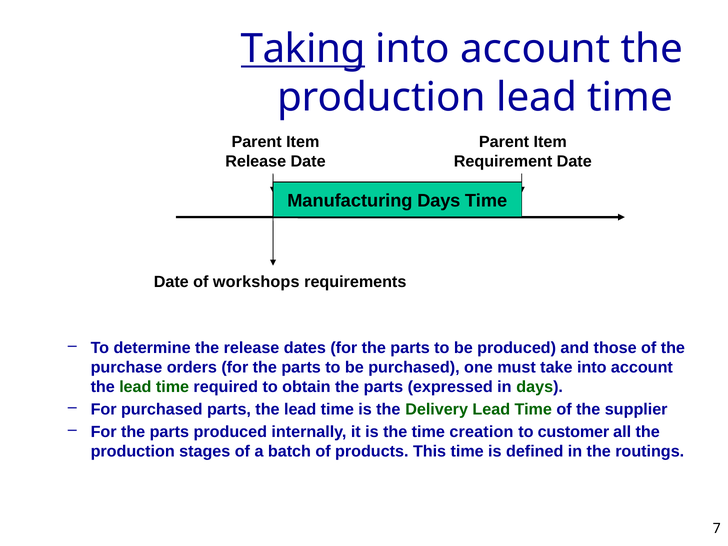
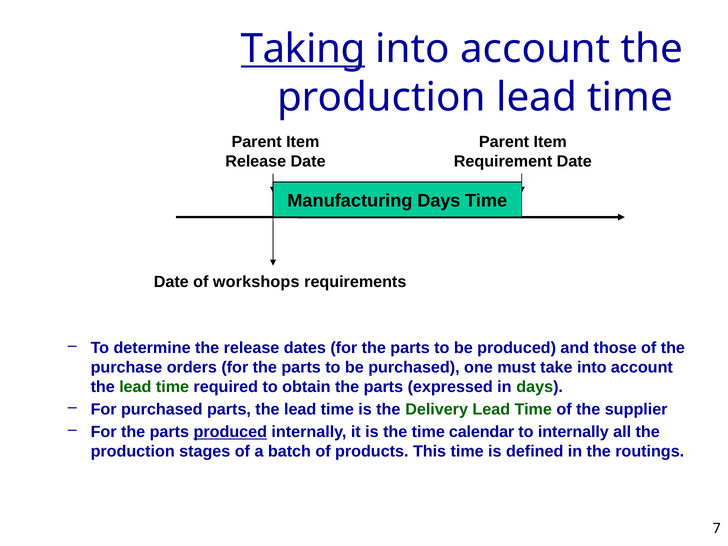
produced at (230, 432) underline: none -> present
creation: creation -> calendar
to customer: customer -> internally
